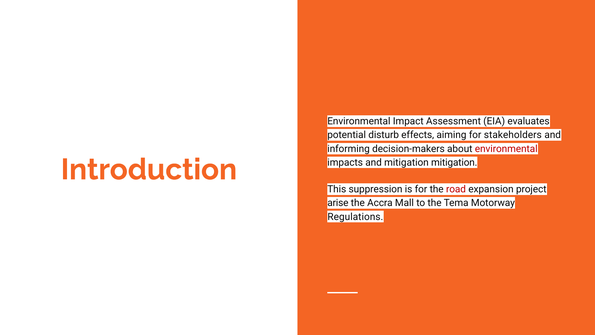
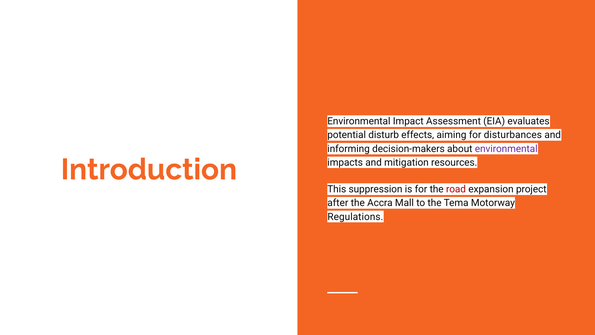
stakeholders: stakeholders -> disturbances
environmental at (506, 149) colour: red -> purple
mitigation mitigation: mitigation -> resources
arise: arise -> after
